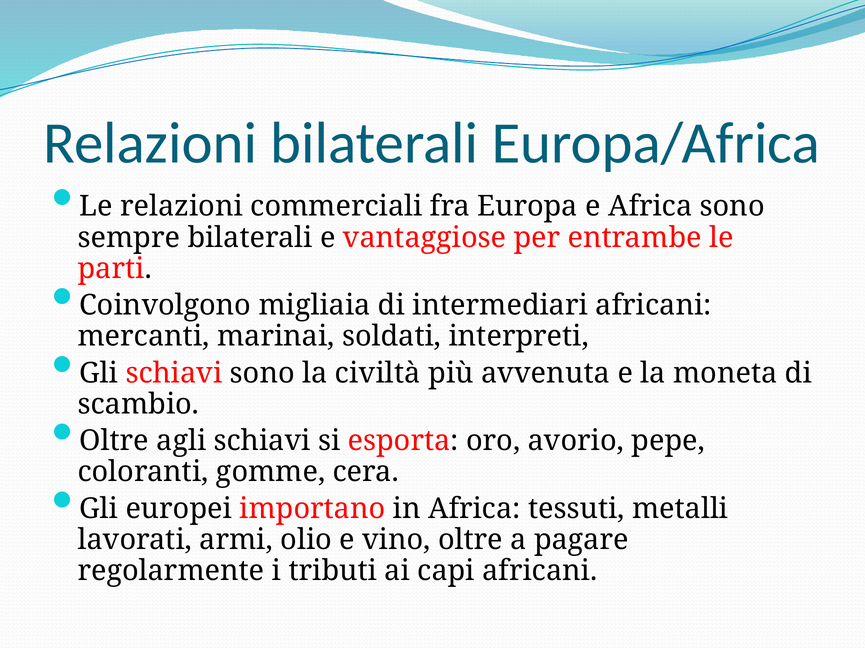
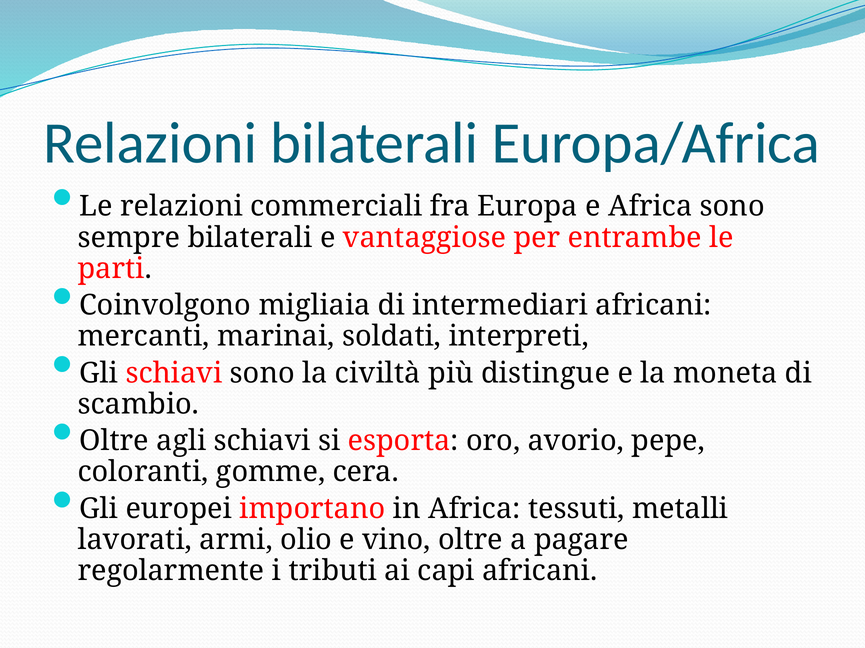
avvenuta: avvenuta -> distingue
